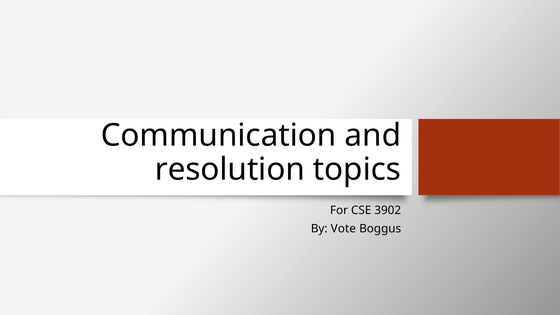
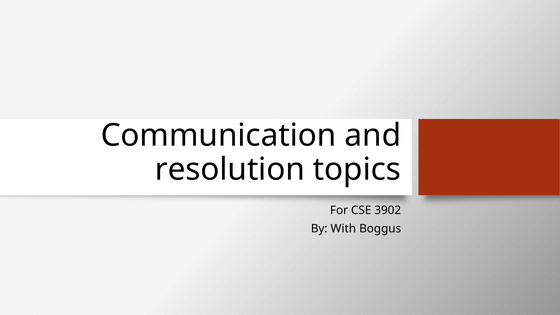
Vote: Vote -> With
